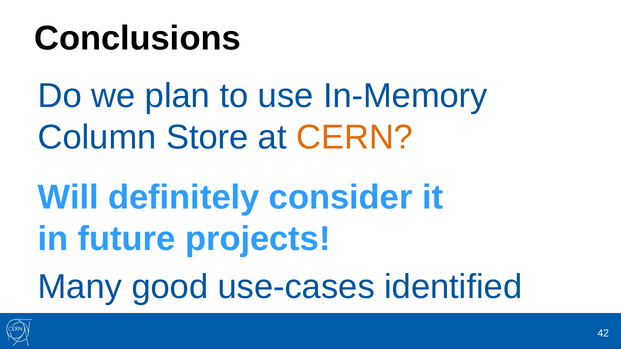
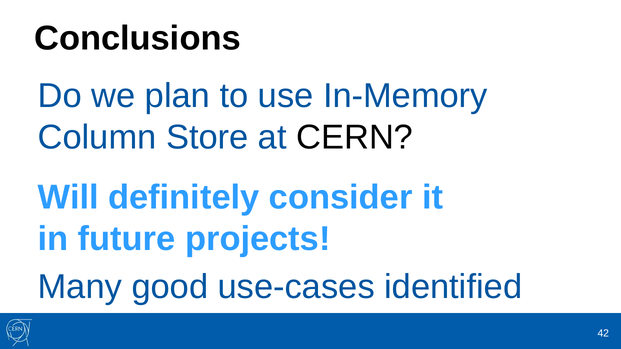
CERN colour: orange -> black
